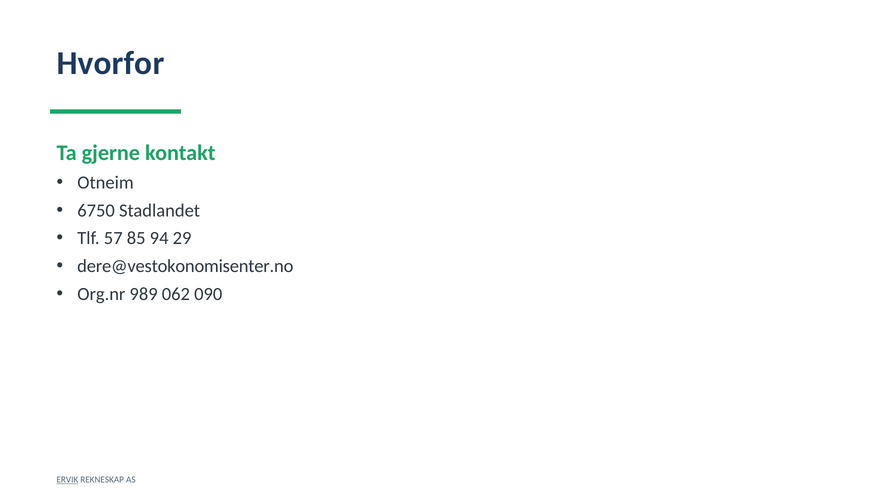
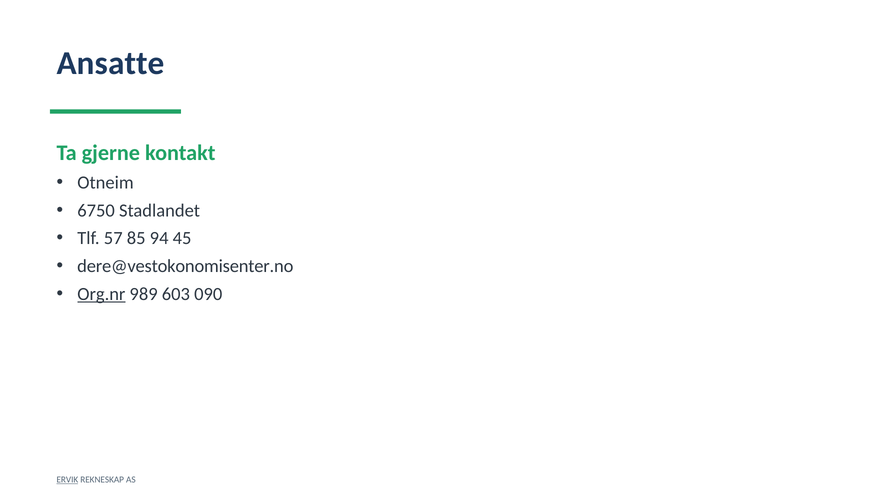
Hvorfor: Hvorfor -> Ansatte
29: 29 -> 45
Org.nr underline: none -> present
062: 062 -> 603
